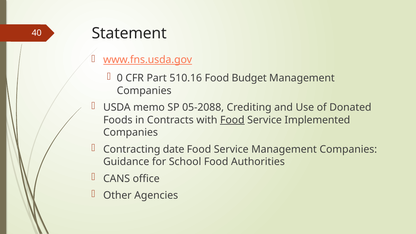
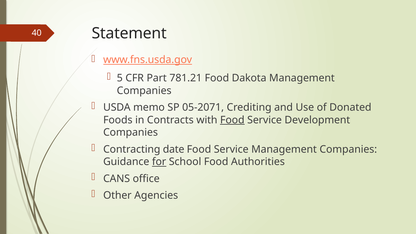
0: 0 -> 5
510.16: 510.16 -> 781.21
Budget: Budget -> Dakota
05-2088: 05-2088 -> 05-2071
Implemented: Implemented -> Development
for underline: none -> present
